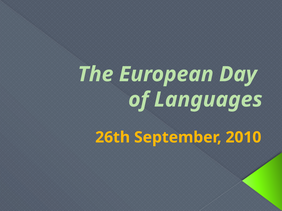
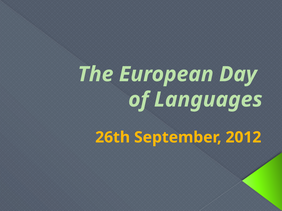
2010: 2010 -> 2012
